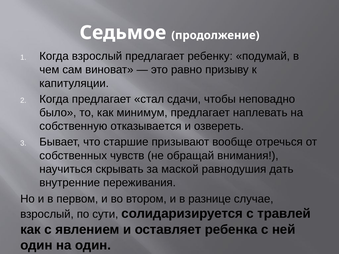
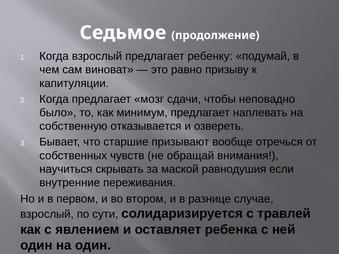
стал: стал -> мозг
дать: дать -> если
